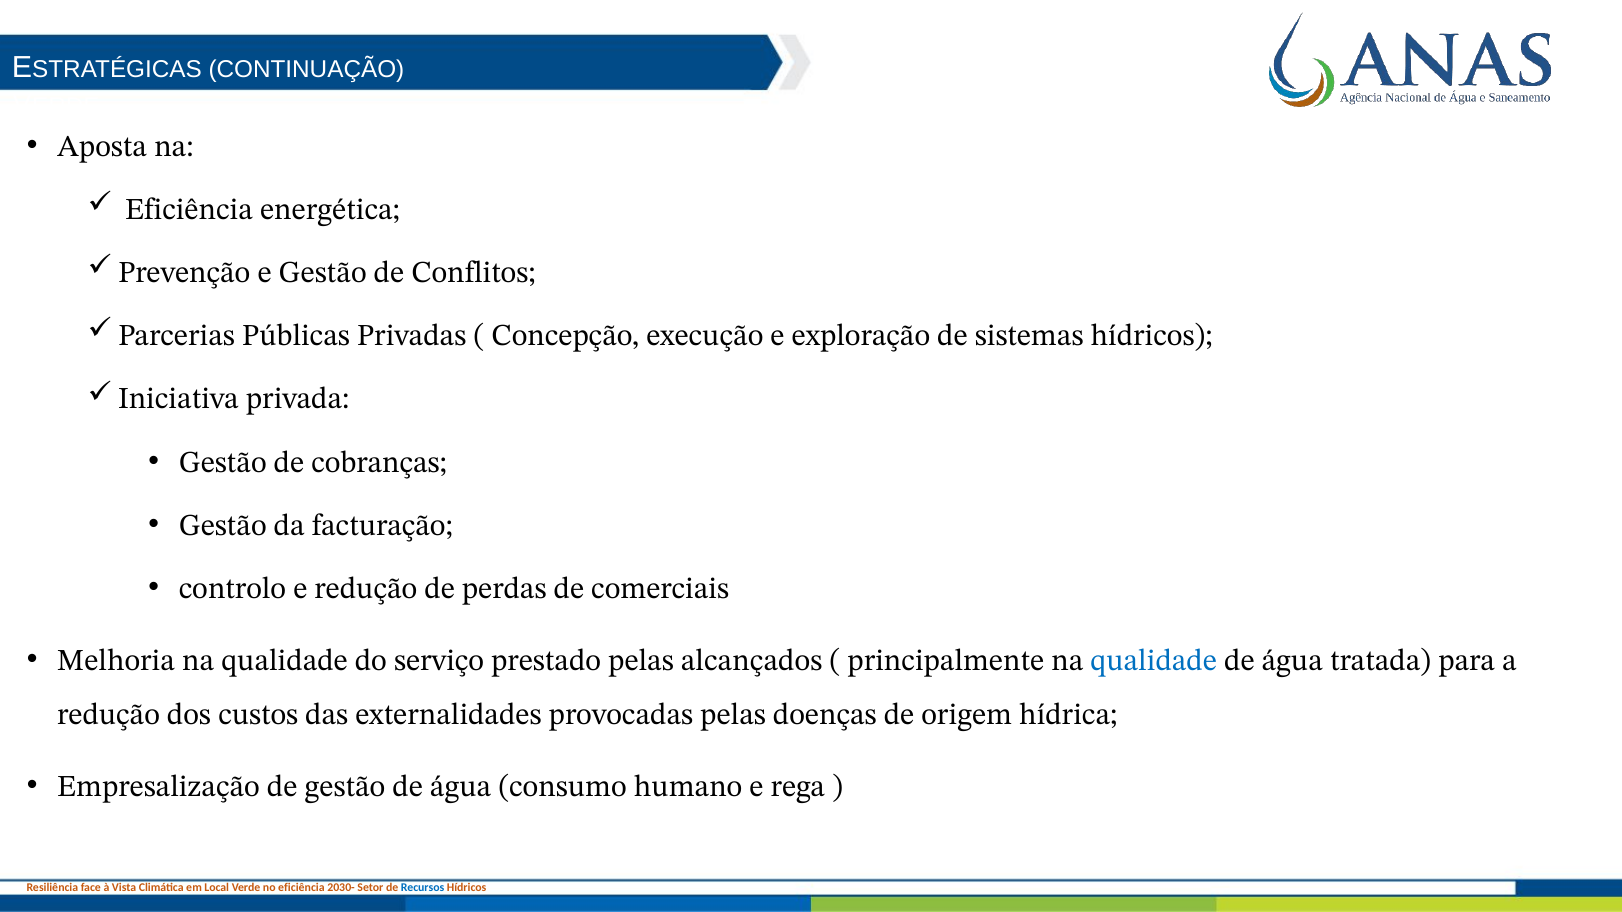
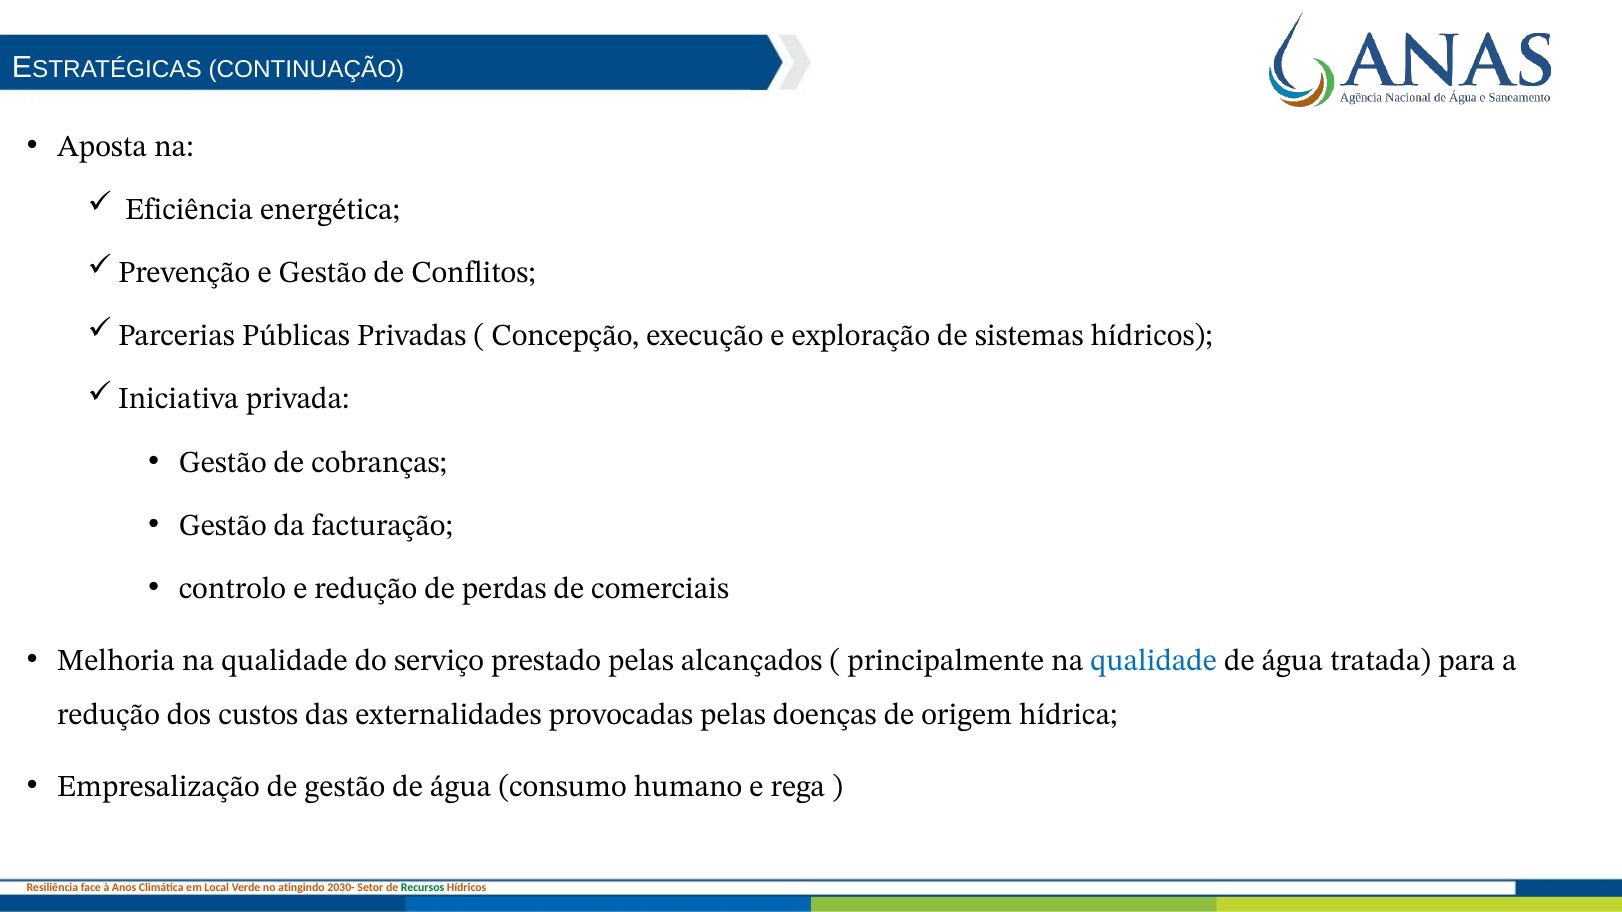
Vista: Vista -> Anos
no eficiência: eficiência -> atingindo
Recursos colour: blue -> green
